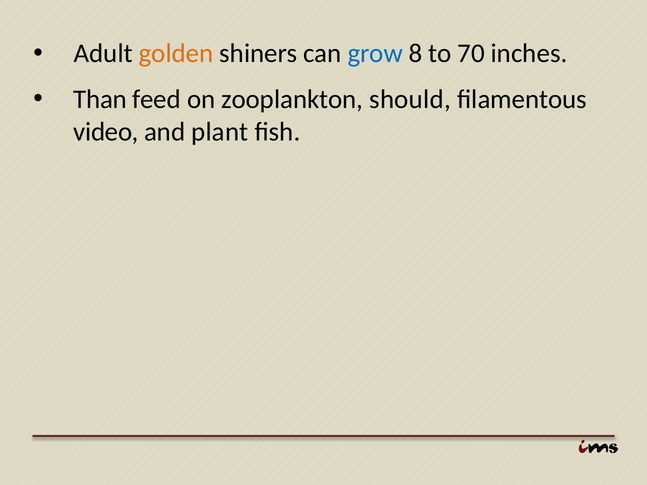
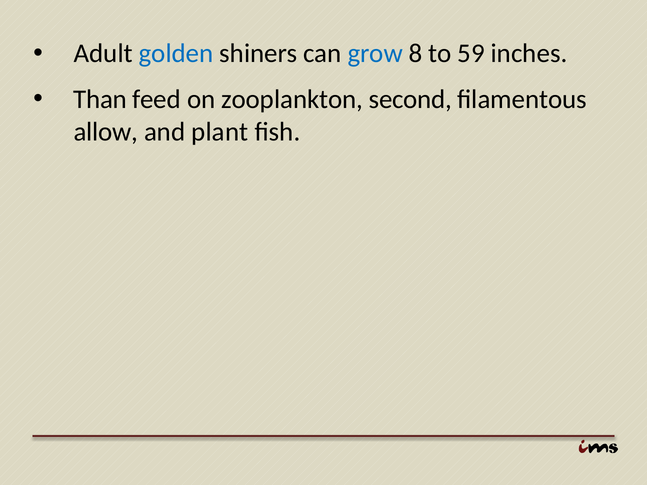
golden colour: orange -> blue
70: 70 -> 59
should: should -> second
video: video -> allow
